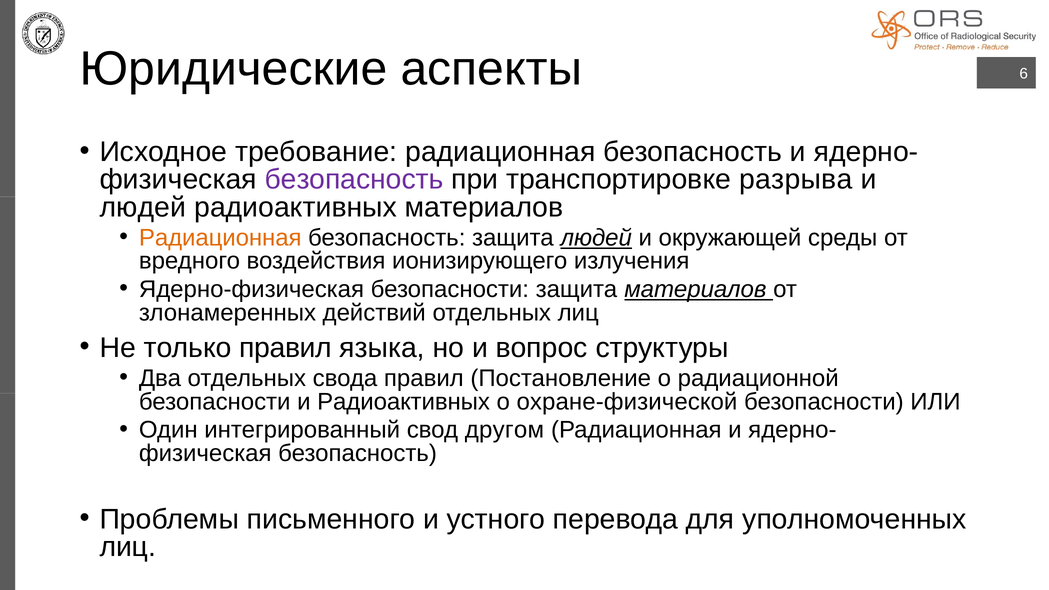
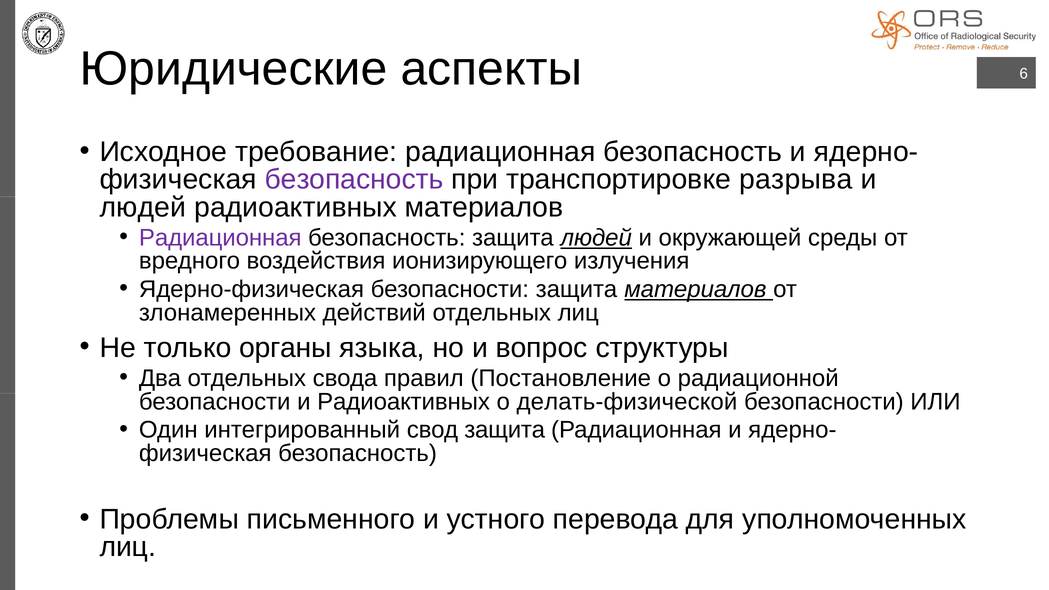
Радиационная at (220, 238) colour: orange -> purple
только правил: правил -> органы
охране-физической: охране-физической -> делать-физической
свод другом: другом -> защита
